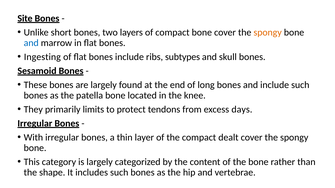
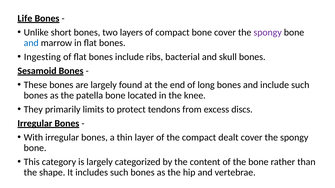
Site: Site -> Life
spongy at (268, 32) colour: orange -> purple
subtypes: subtypes -> bacterial
days: days -> discs
